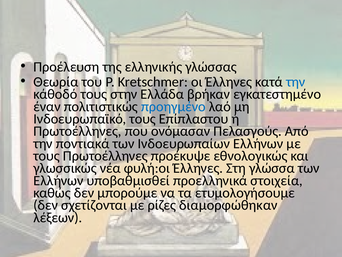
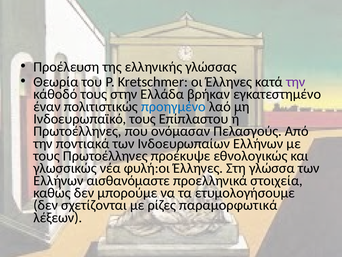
την at (296, 82) colour: blue -> purple
υποβαθμισθεί: υποβαθμισθεί -> αισθανόμαστε
διαμορφώθηκαν: διαμορφώθηκαν -> παραμορφωτικά
